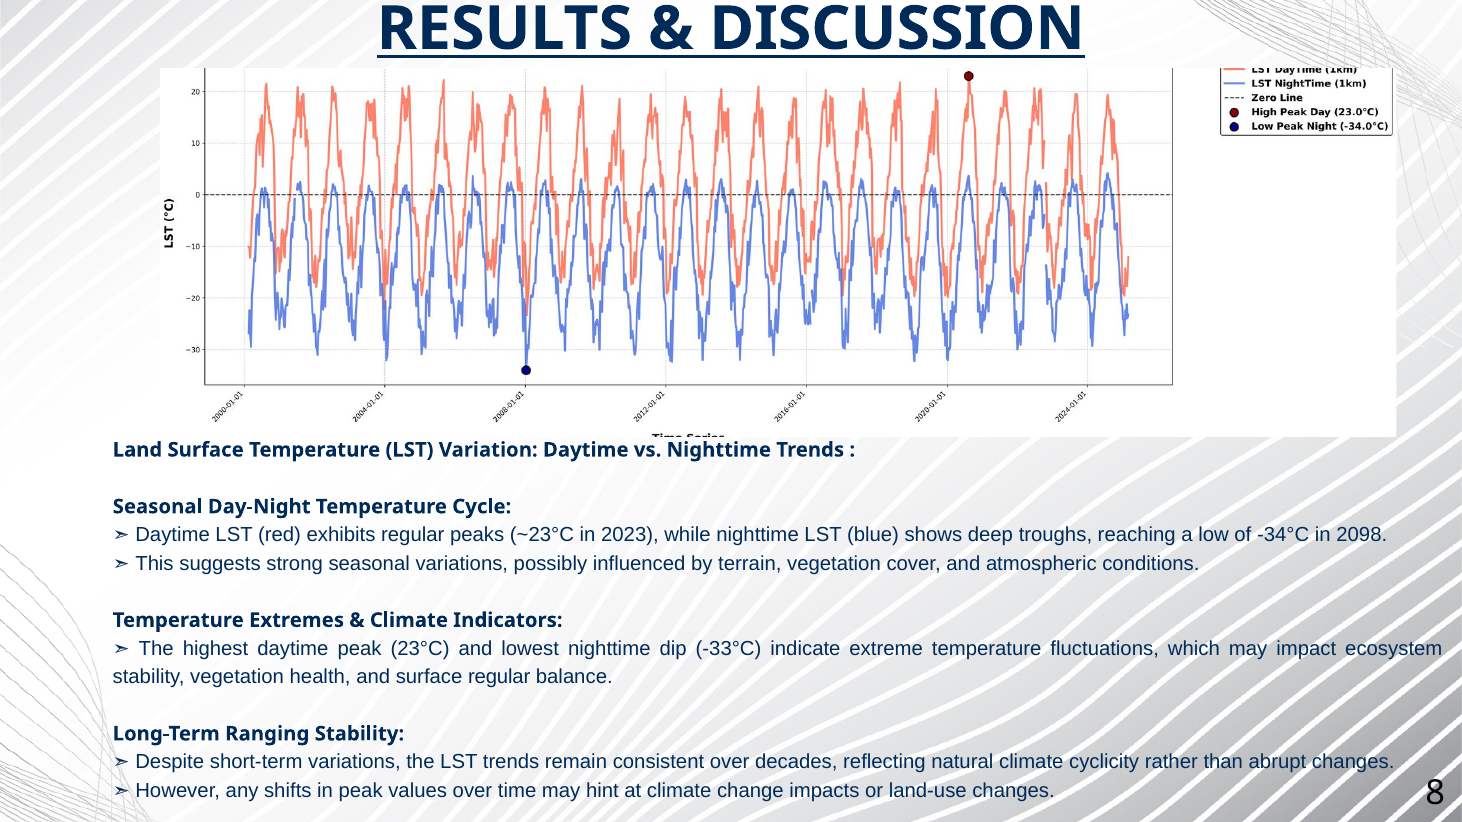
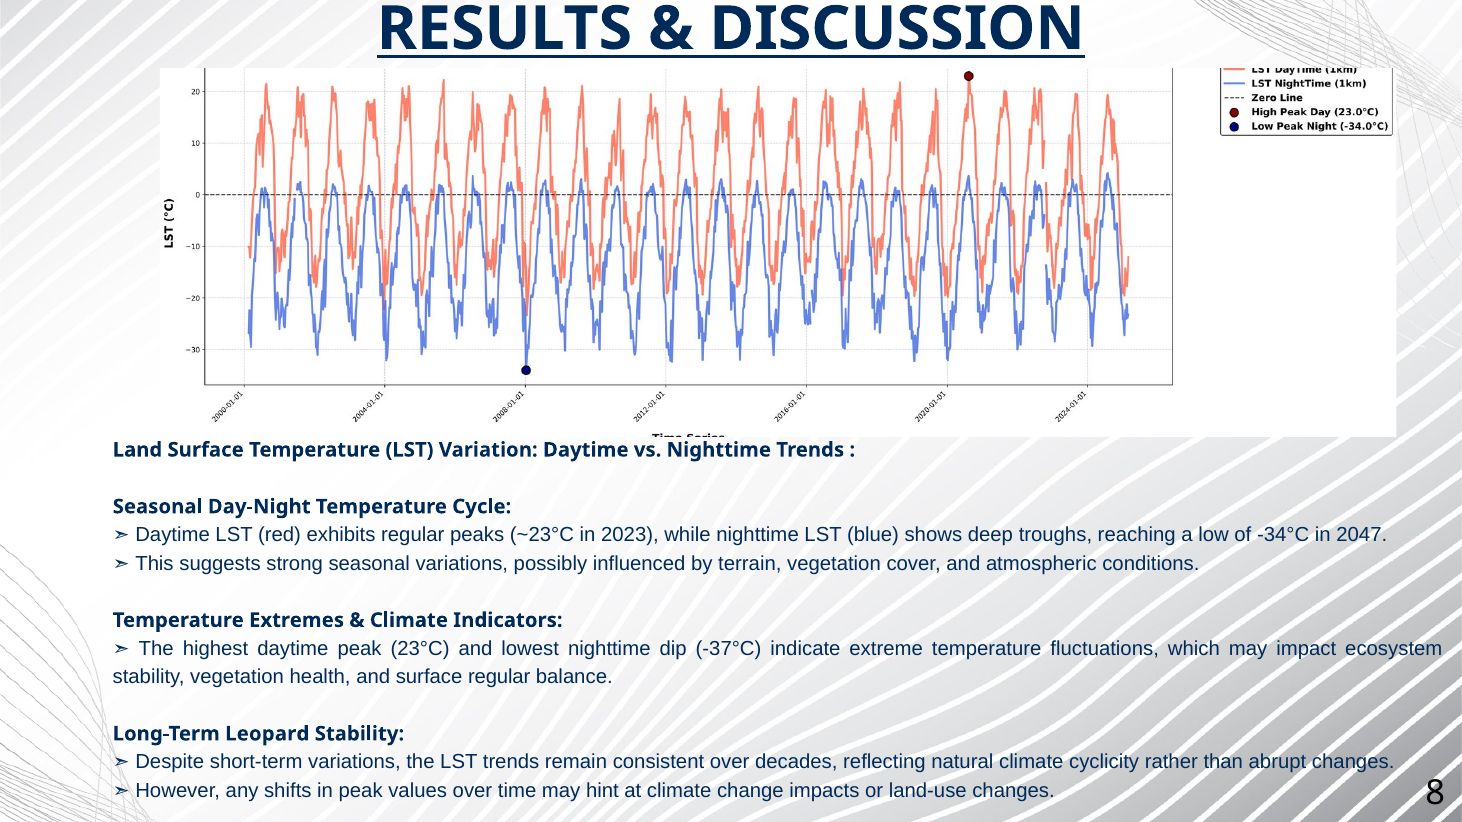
2098: 2098 -> 2047
-33°C: -33°C -> -37°C
Ranging: Ranging -> Leopard
